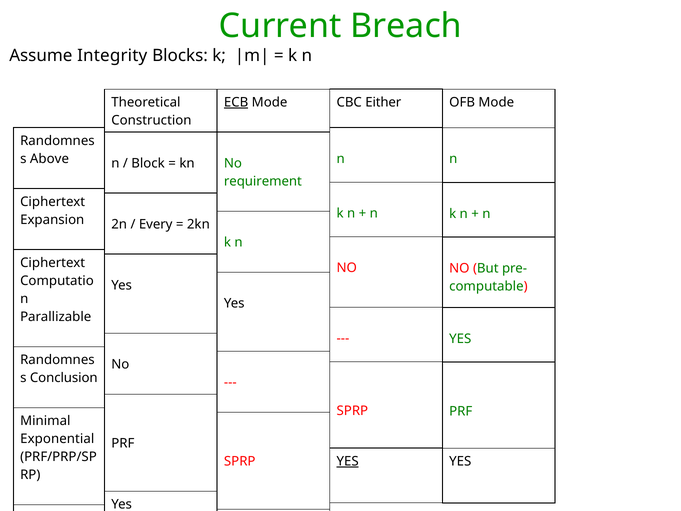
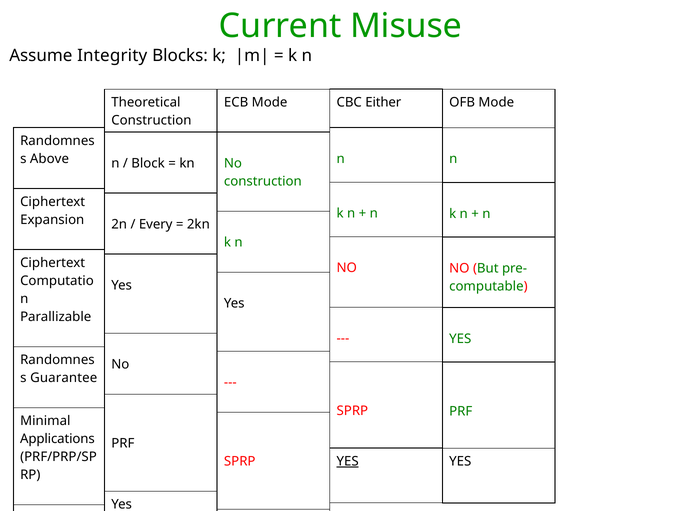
Breach: Breach -> Misuse
ECB underline: present -> none
requirement at (263, 181): requirement -> construction
Conclusion: Conclusion -> Guarantee
Exponential: Exponential -> Applications
